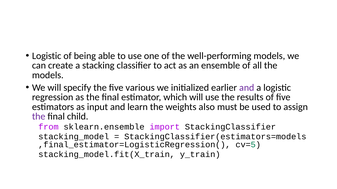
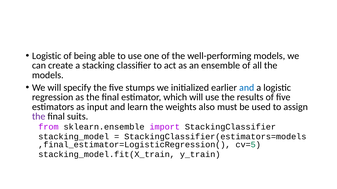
various: various -> stumps
and at (247, 88) colour: purple -> blue
child: child -> suits
